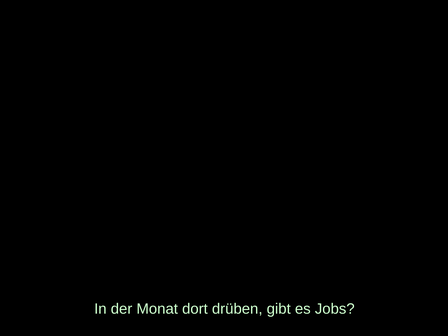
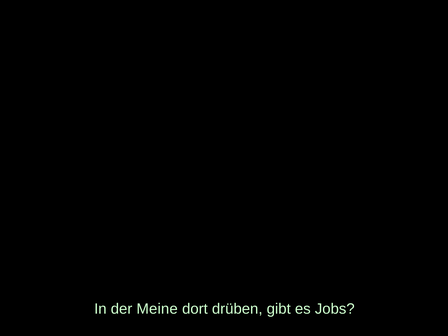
Monat: Monat -> Meine
